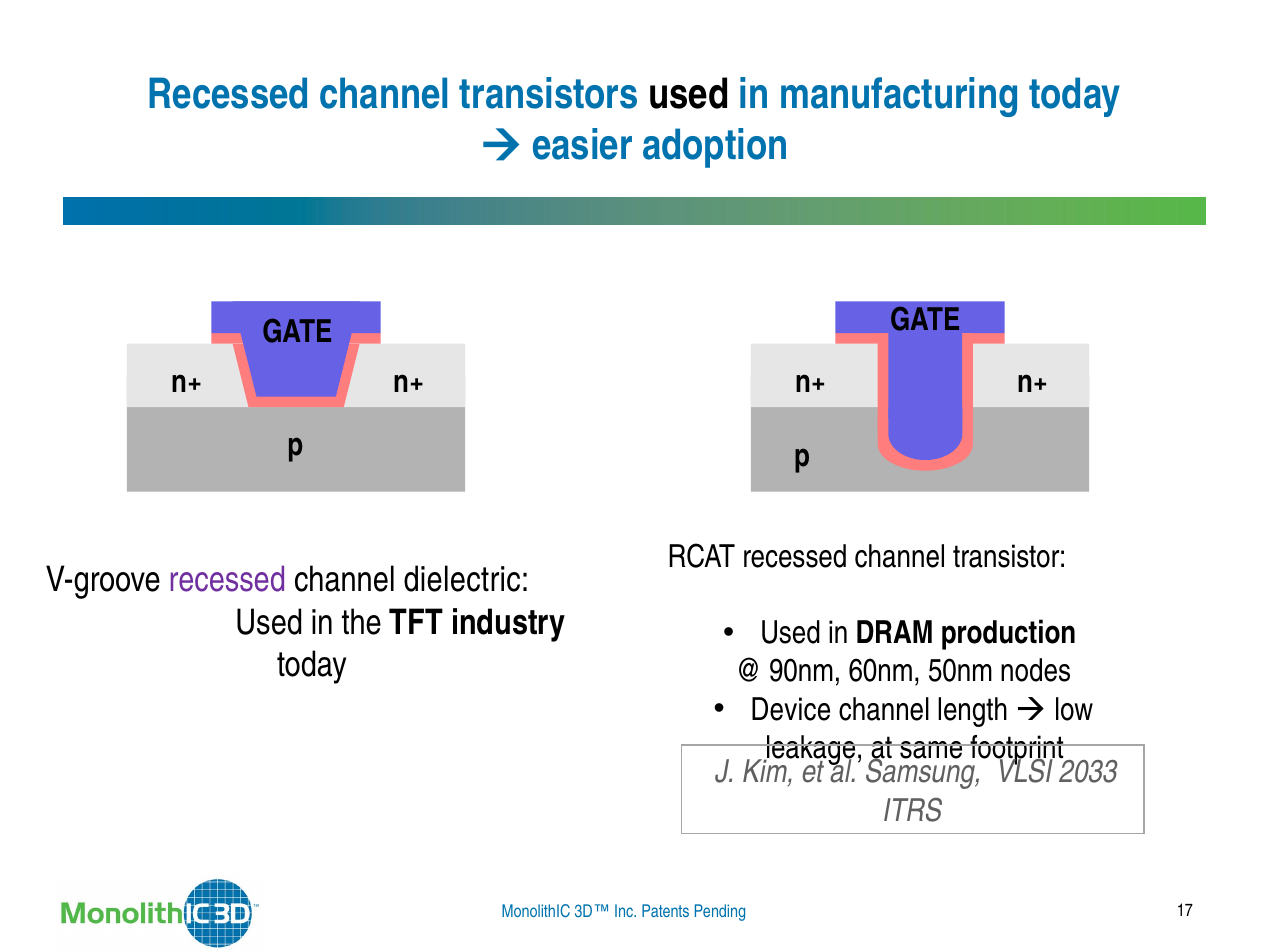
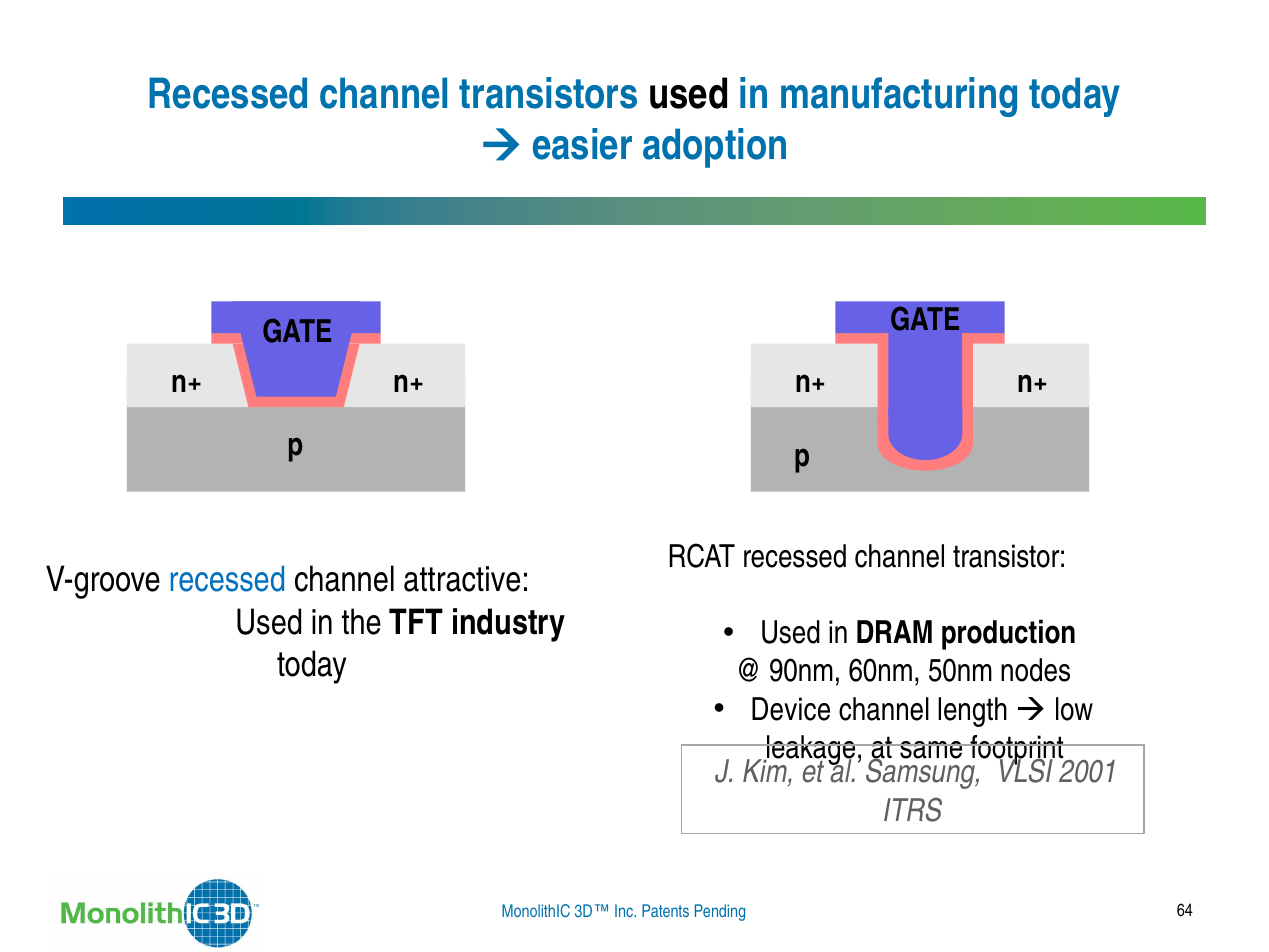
recessed at (227, 580) colour: purple -> blue
dielectric: dielectric -> attractive
2033: 2033 -> 2001
17: 17 -> 64
